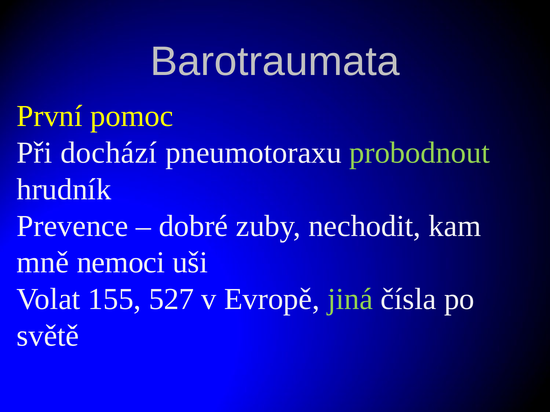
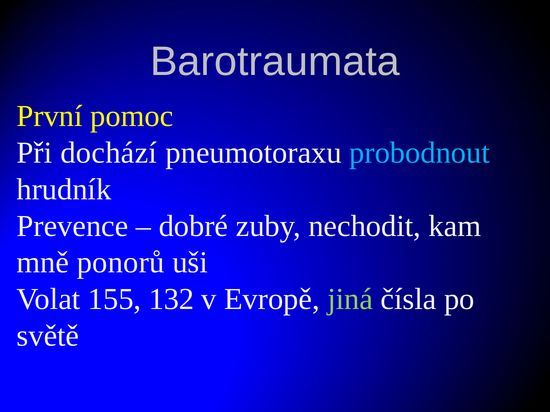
probodnout colour: light green -> light blue
nemoci: nemoci -> ponorů
527: 527 -> 132
